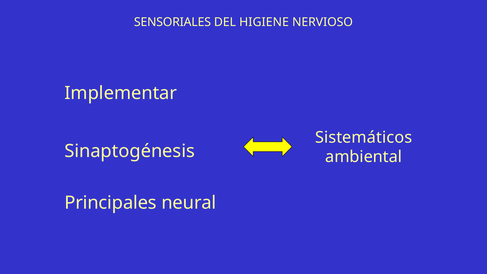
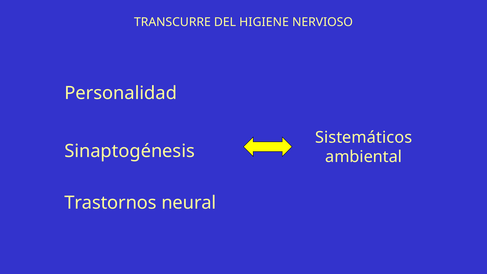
SENSORIALES: SENSORIALES -> TRANSCURRE
Implementar: Implementar -> Personalidad
Principales: Principales -> Trastornos
